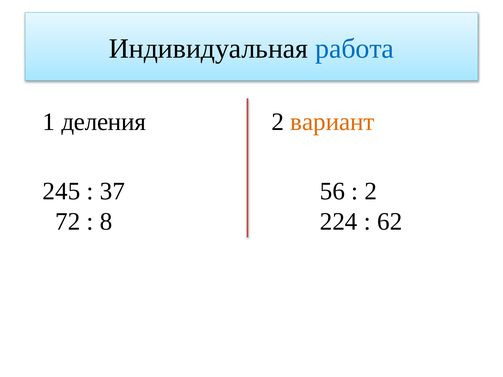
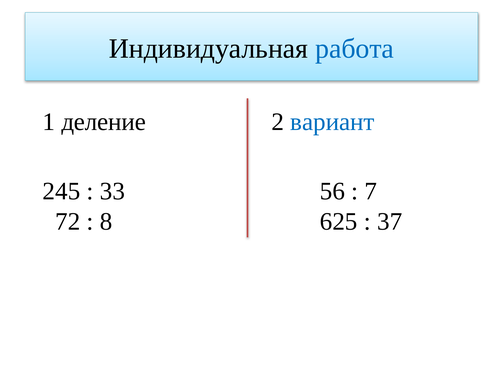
деления: деления -> деление
вариант colour: orange -> blue
37: 37 -> 33
2 at (371, 191): 2 -> 7
224: 224 -> 625
62: 62 -> 37
